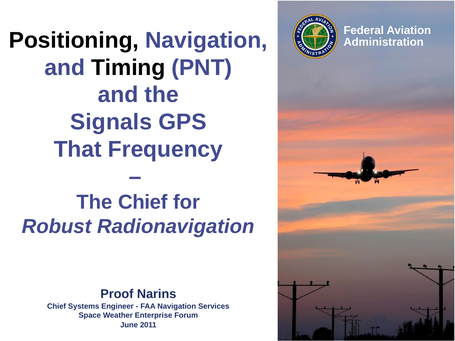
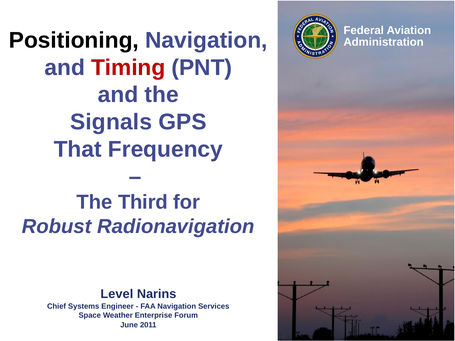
Timing colour: black -> red
The Chief: Chief -> Third
Proof: Proof -> Level
